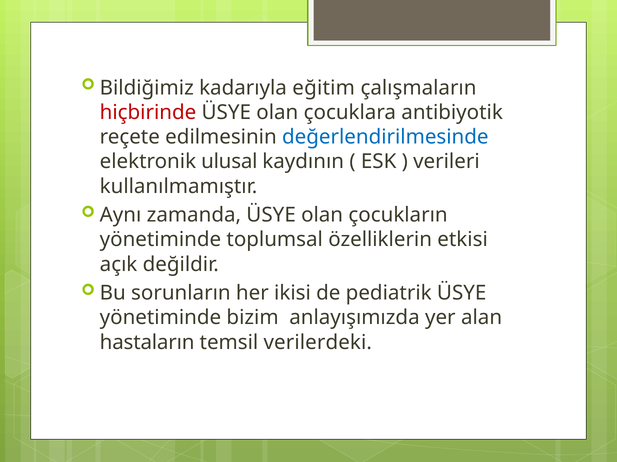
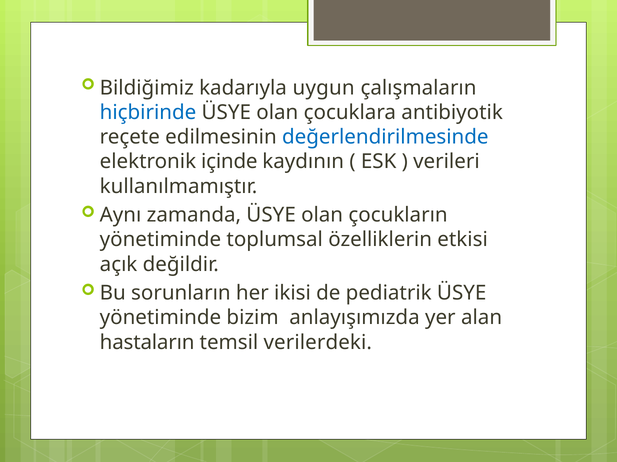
eğitim: eğitim -> uygun
hiçbirinde colour: red -> blue
ulusal: ulusal -> içinde
